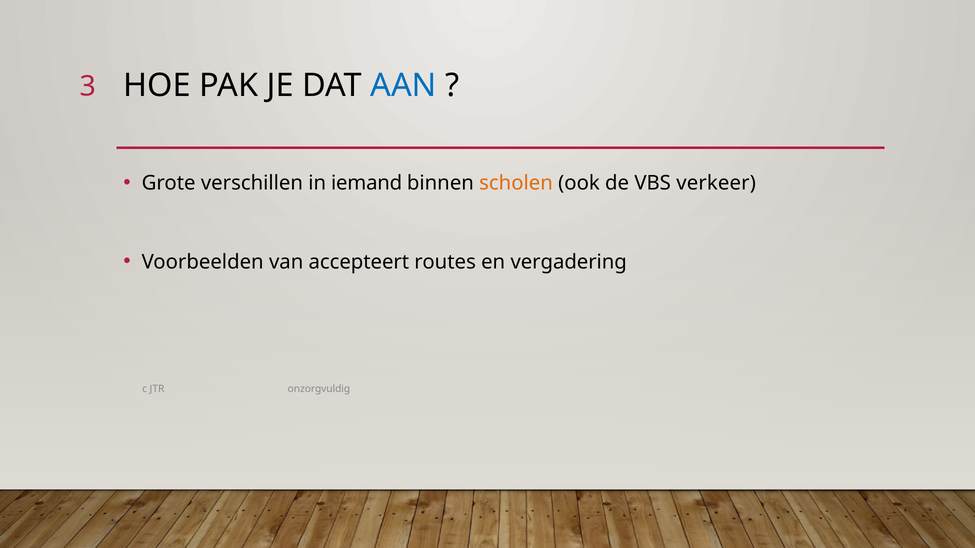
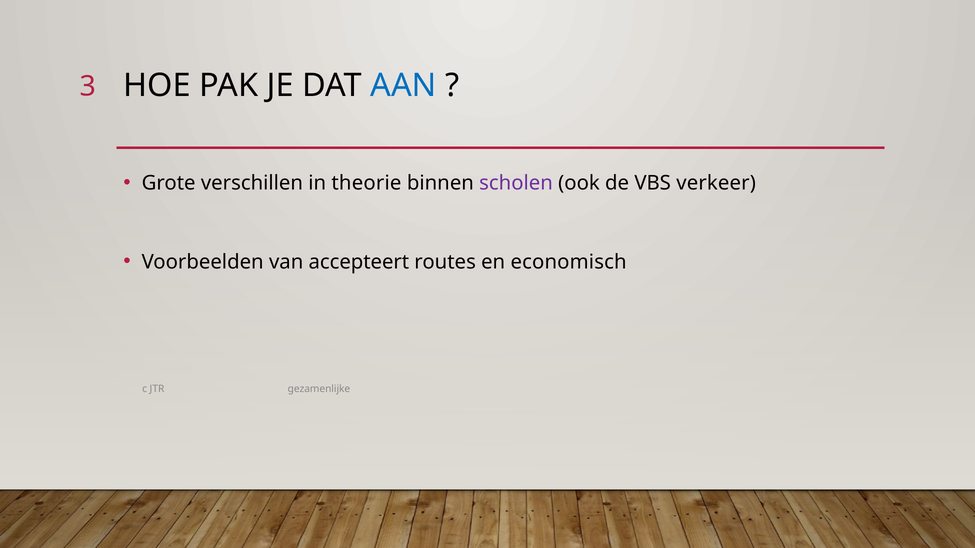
iemand: iemand -> theorie
scholen colour: orange -> purple
vergadering: vergadering -> economisch
onzorgvuldig: onzorgvuldig -> gezamenlijke
